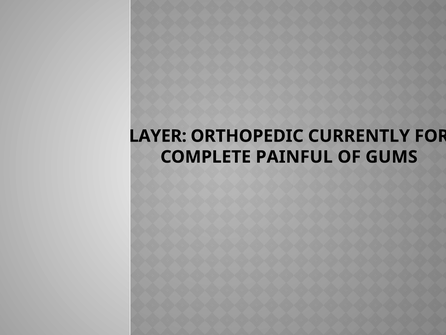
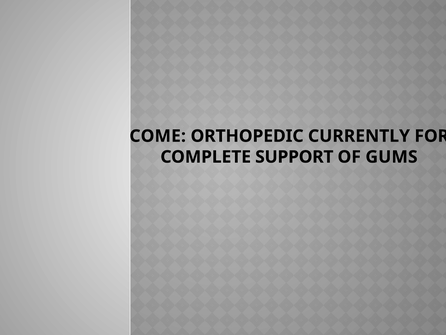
LAYER: LAYER -> COME
PAINFUL: PAINFUL -> SUPPORT
